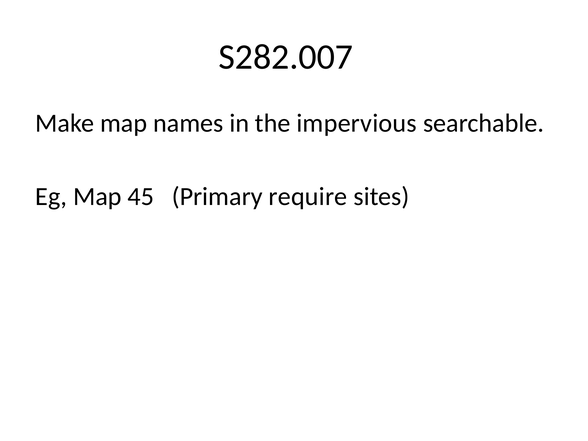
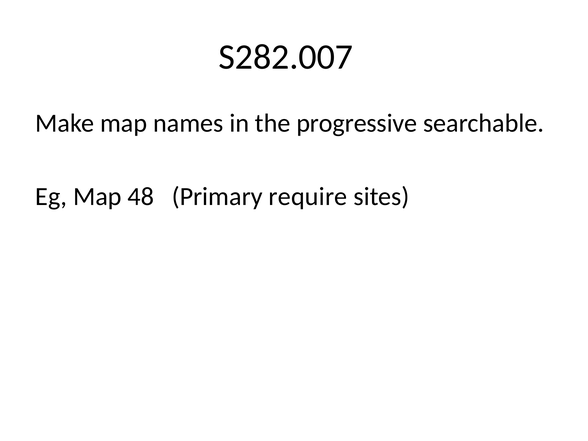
impervious: impervious -> progressive
45: 45 -> 48
